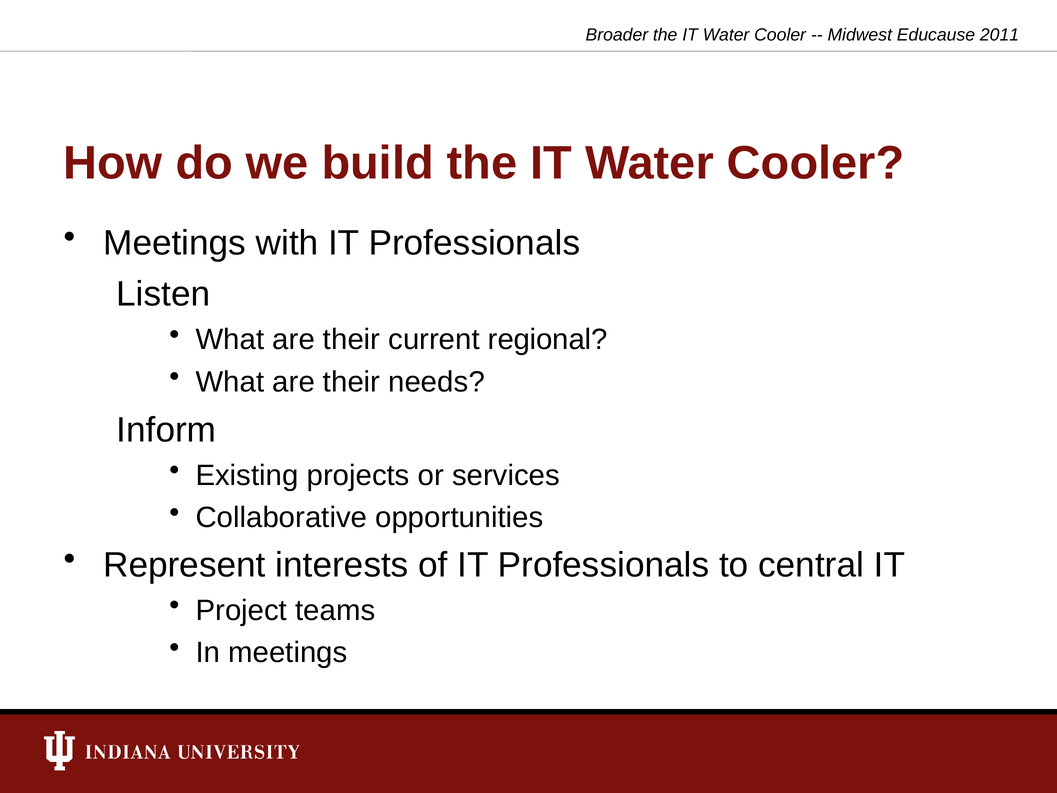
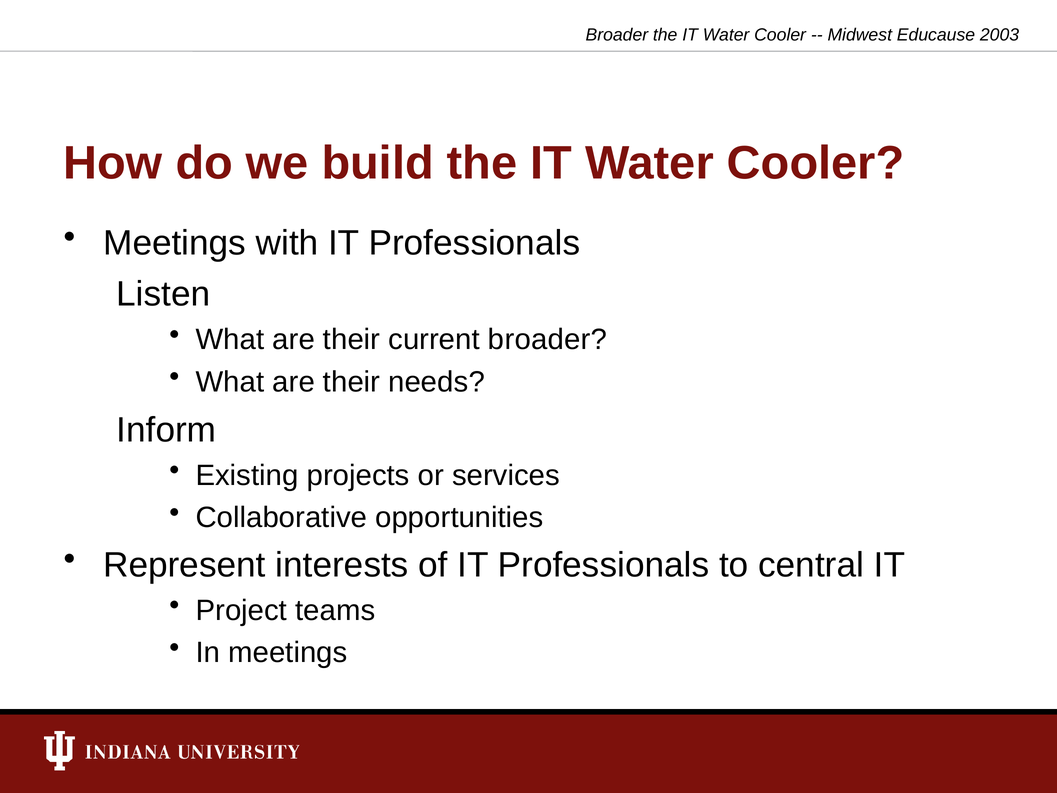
2011: 2011 -> 2003
current regional: regional -> broader
